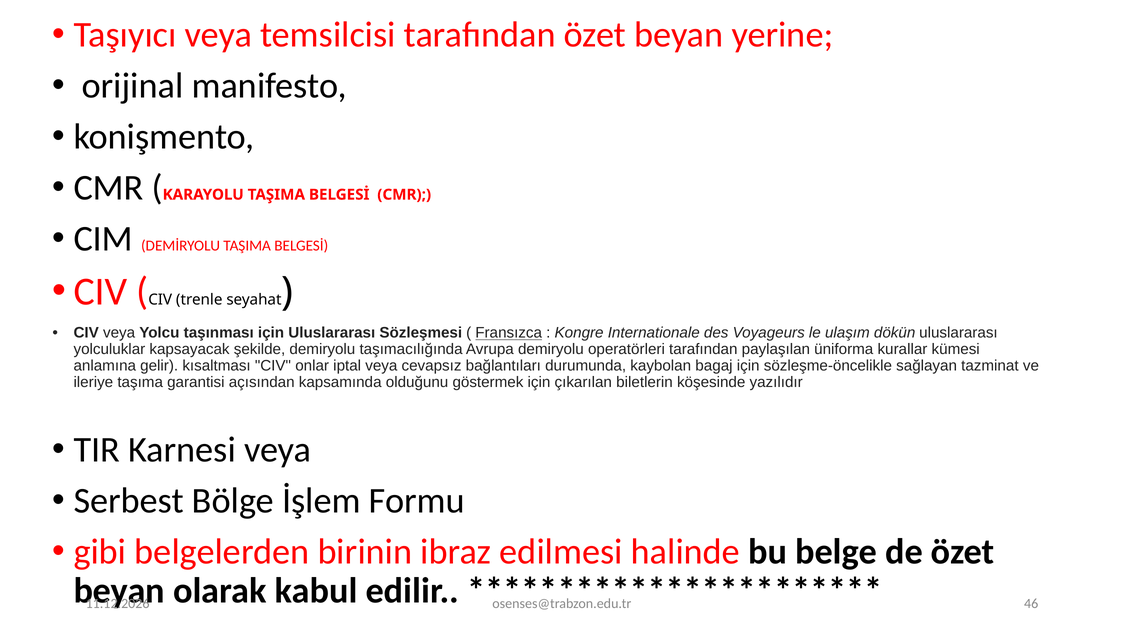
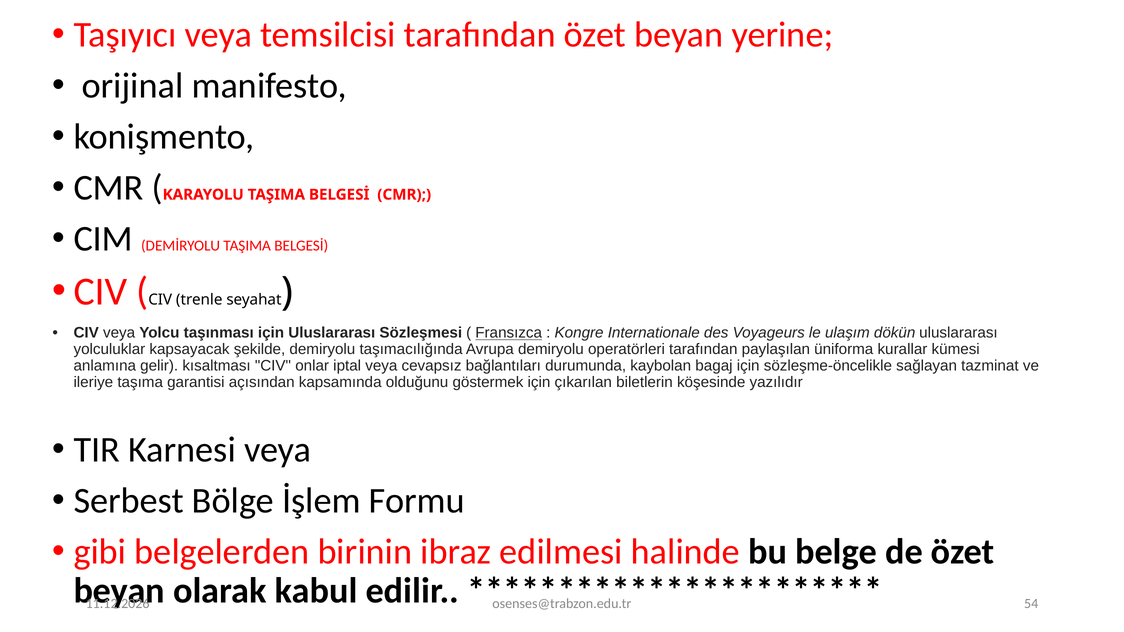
46: 46 -> 54
